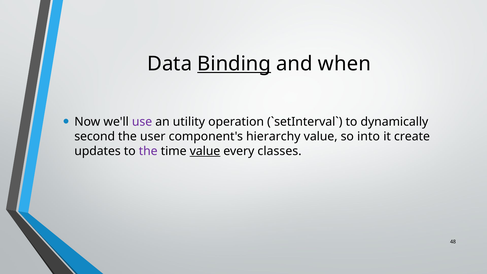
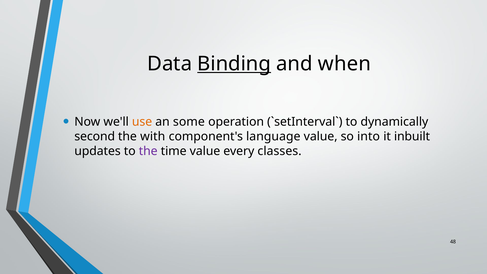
use colour: purple -> orange
utility: utility -> some
user: user -> with
hierarchy: hierarchy -> language
create: create -> inbuilt
value at (205, 151) underline: present -> none
